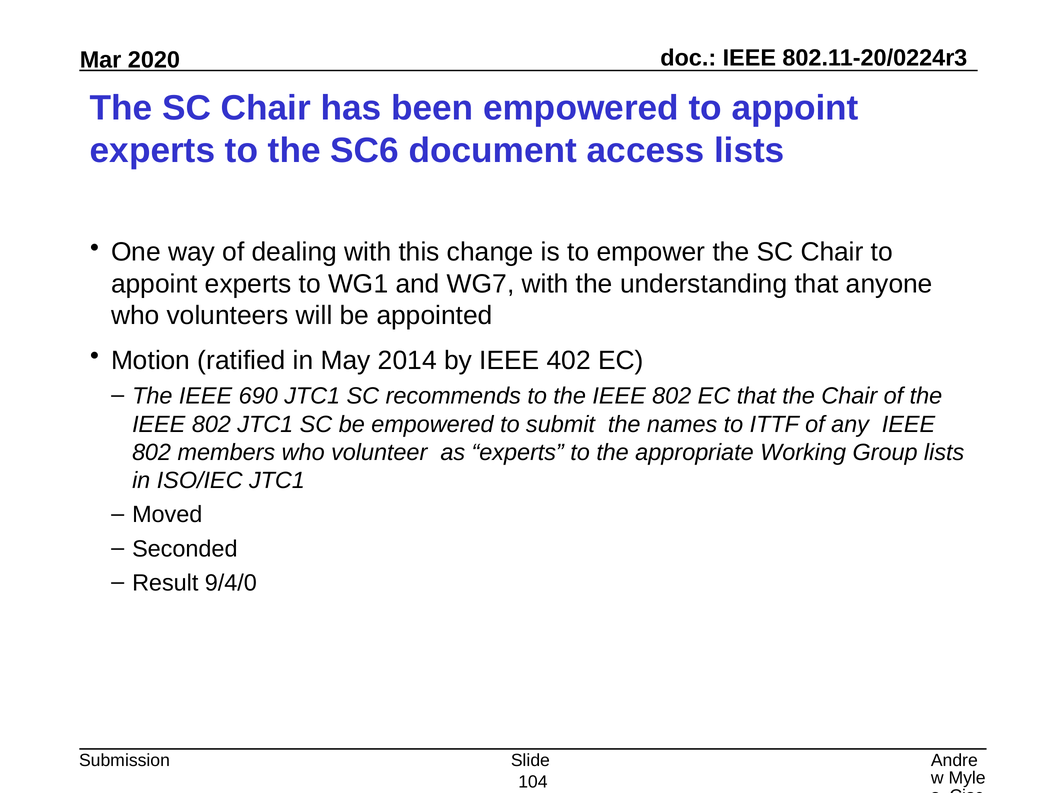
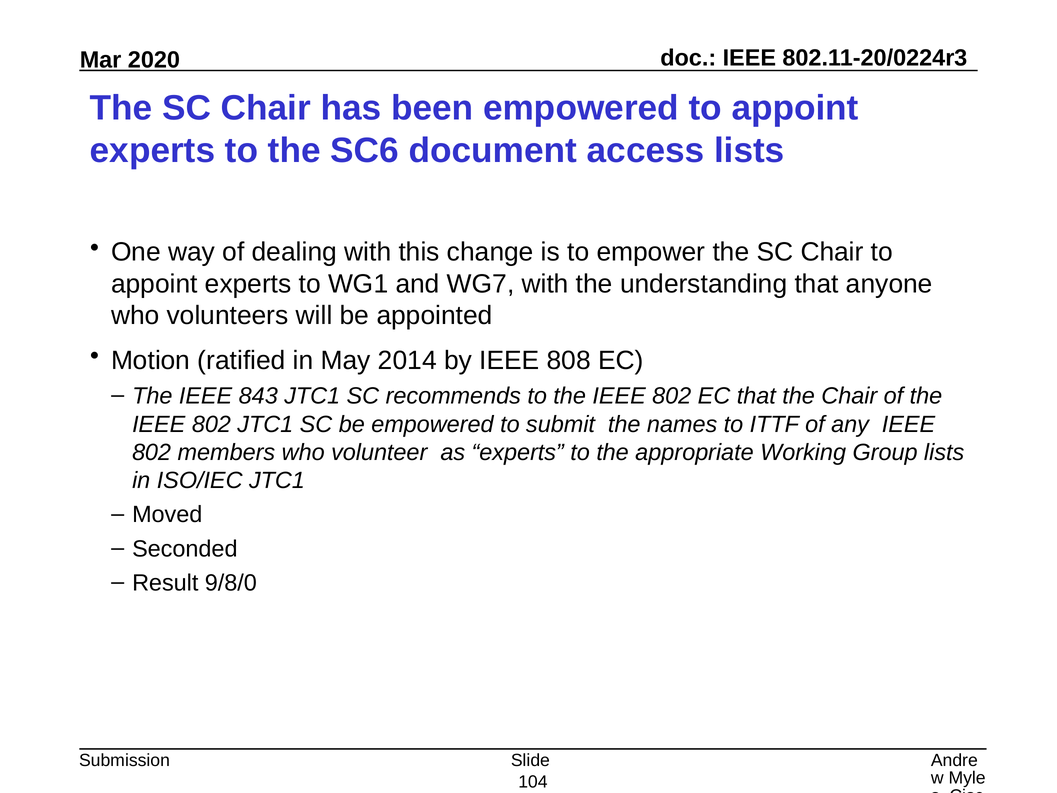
402: 402 -> 808
690: 690 -> 843
9/4/0: 9/4/0 -> 9/8/0
